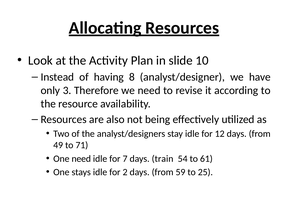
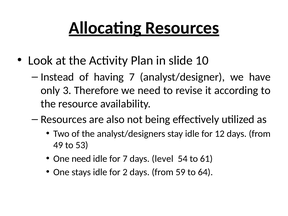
having 8: 8 -> 7
71: 71 -> 53
train: train -> level
25: 25 -> 64
